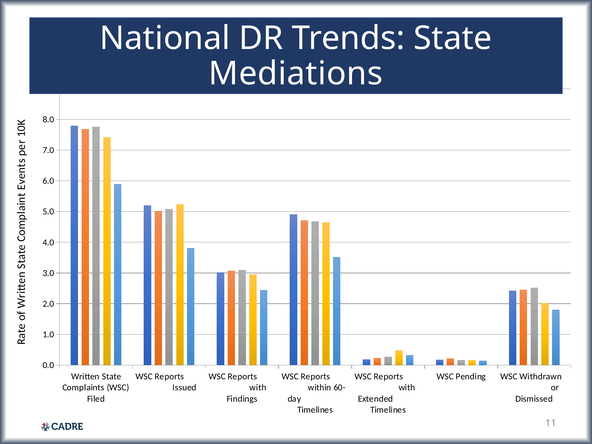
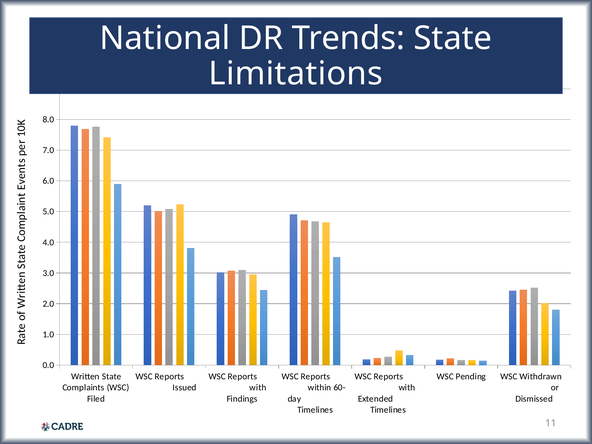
Mediations: Mediations -> Limitations
